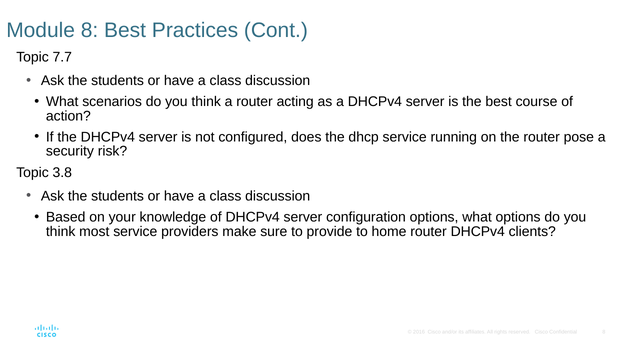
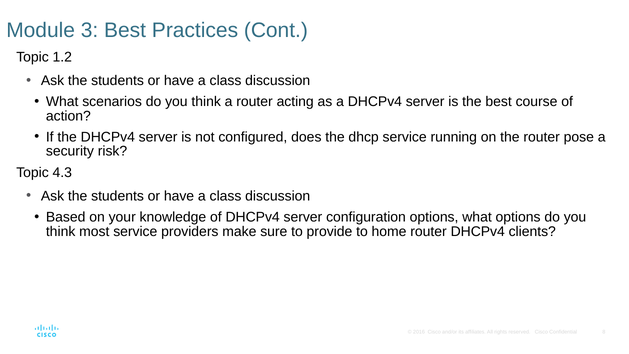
Module 8: 8 -> 3
7.7: 7.7 -> 1.2
3.8: 3.8 -> 4.3
